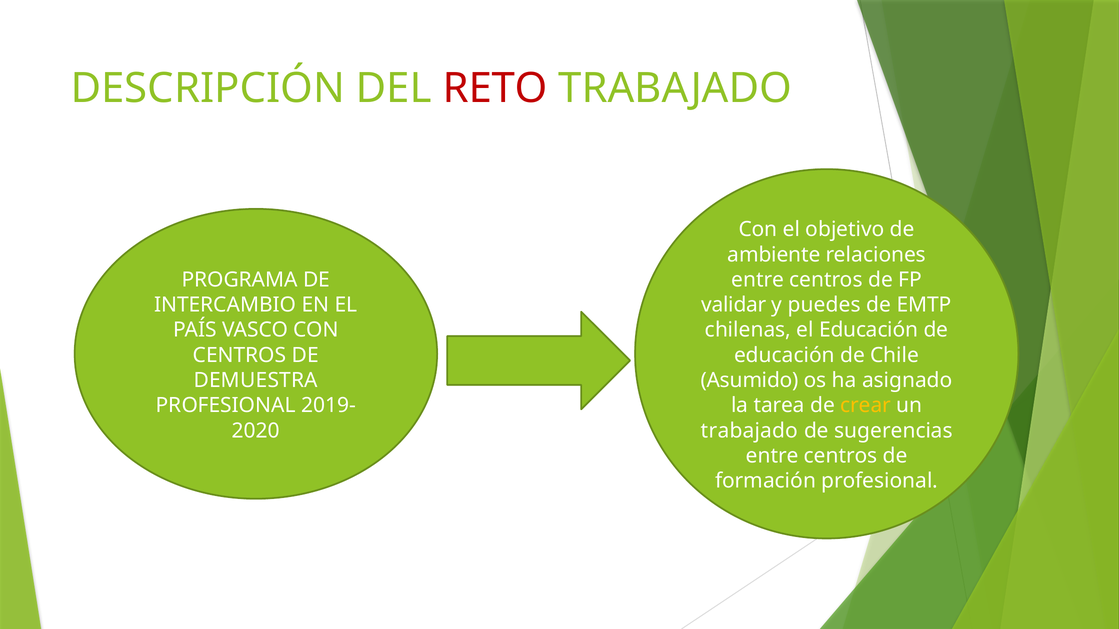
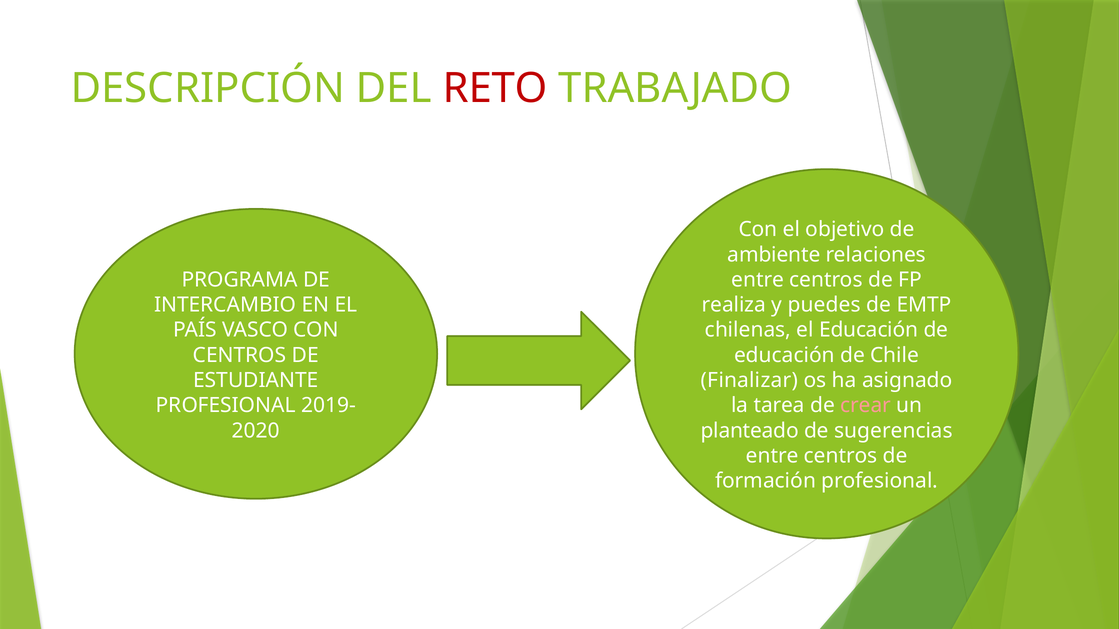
validar: validar -> realiza
DEMUESTRA: DEMUESTRA -> ESTUDIANTE
Asumido: Asumido -> Finalizar
crear colour: yellow -> pink
trabajado at (750, 431): trabajado -> planteado
